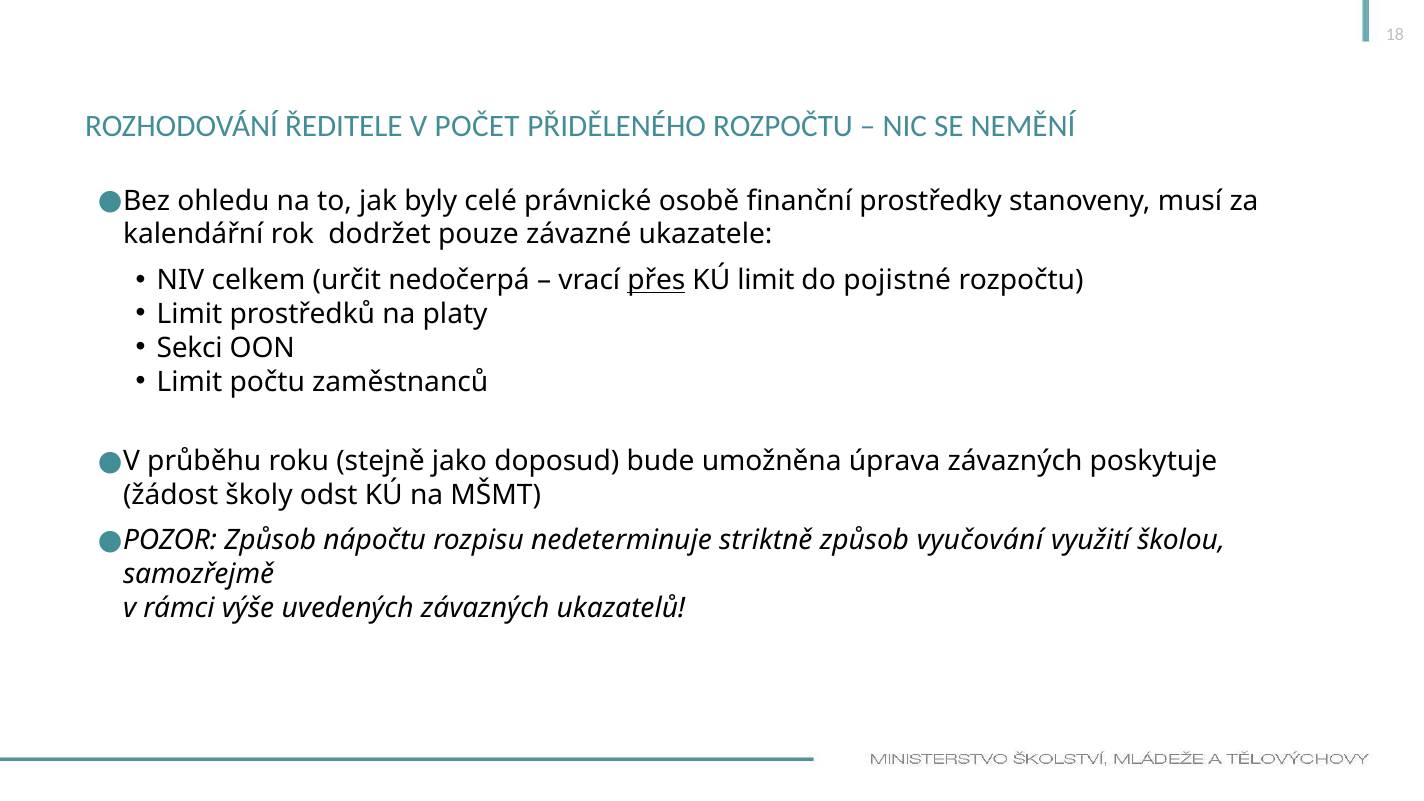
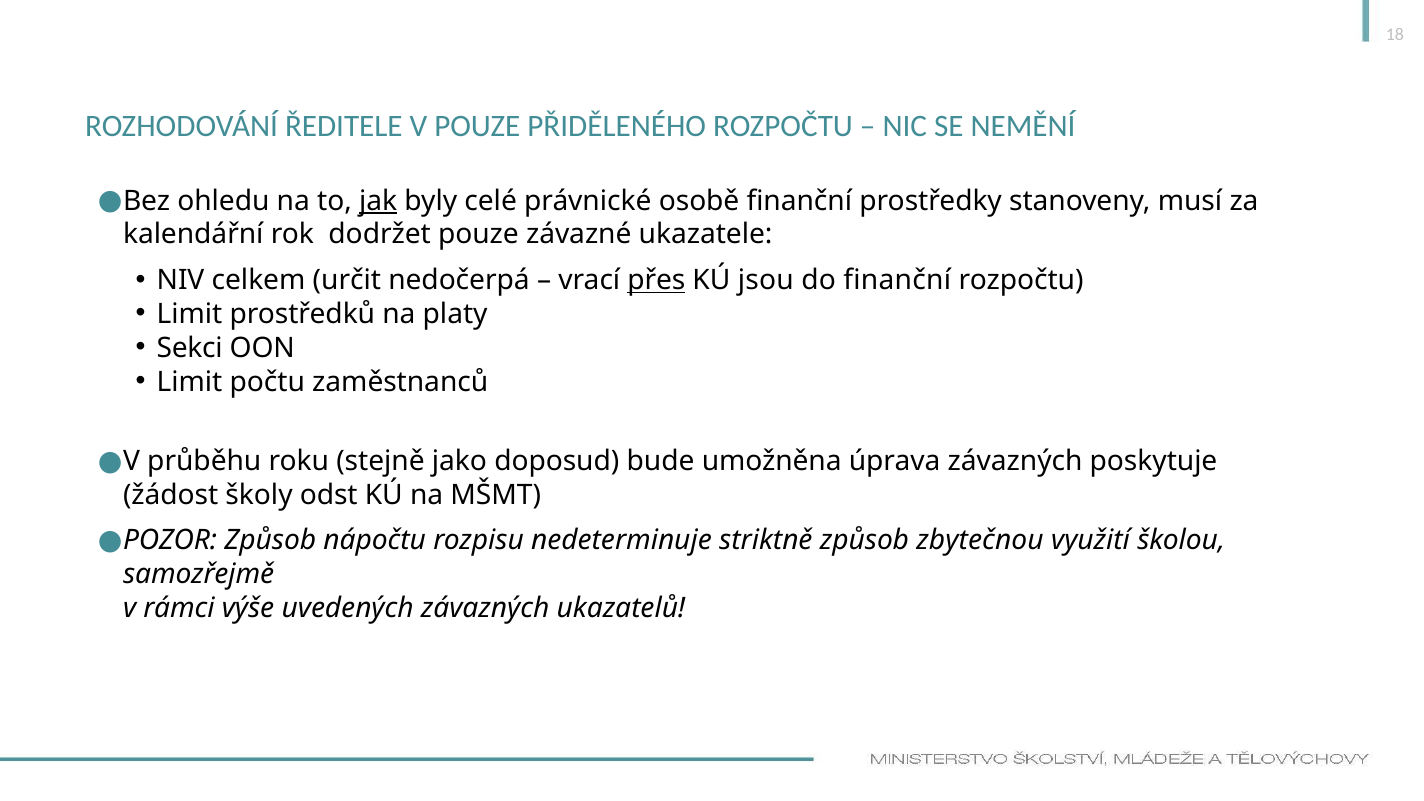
V POČET: POČET -> POUZE
jak underline: none -> present
KÚ limit: limit -> jsou
do pojistné: pojistné -> finanční
vyučování: vyučování -> zbytečnou
